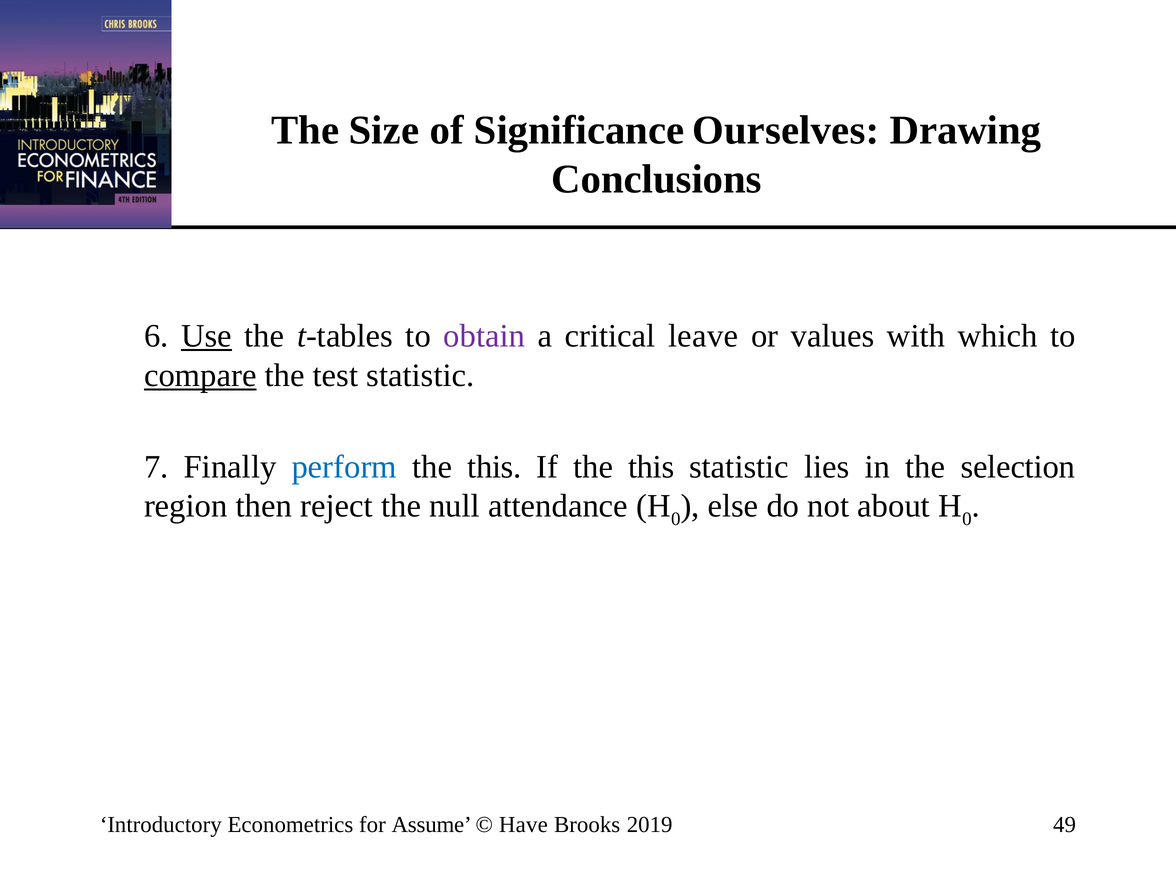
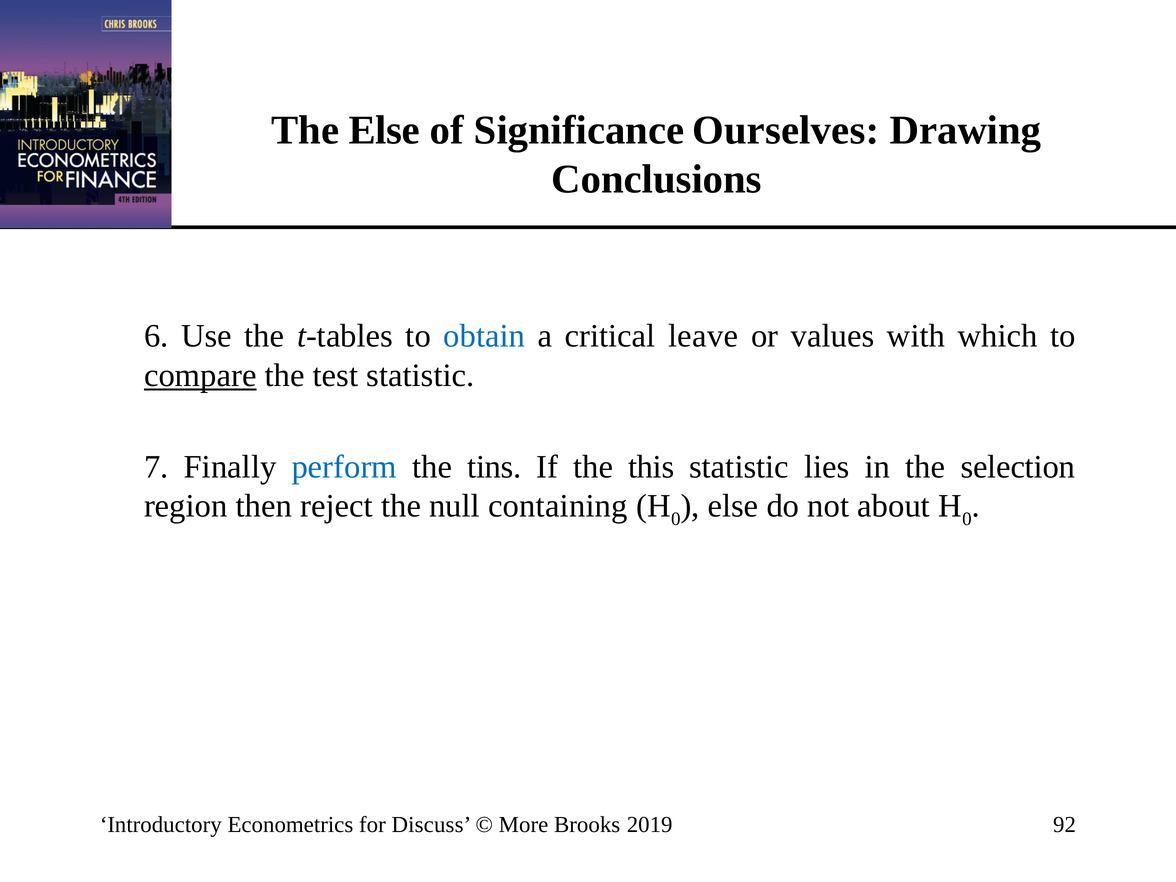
The Size: Size -> Else
Use underline: present -> none
obtain colour: purple -> blue
this at (494, 467): this -> tins
attendance: attendance -> containing
Assume: Assume -> Discuss
Have: Have -> More
49: 49 -> 92
